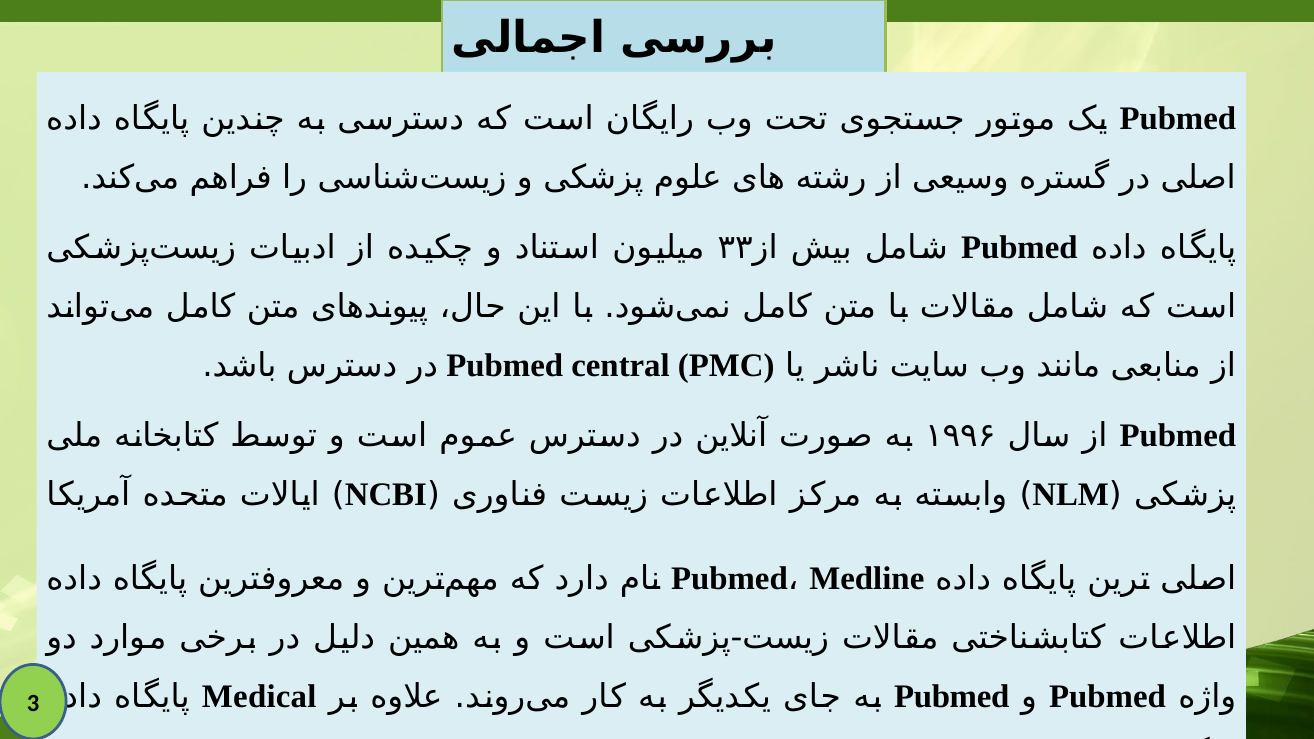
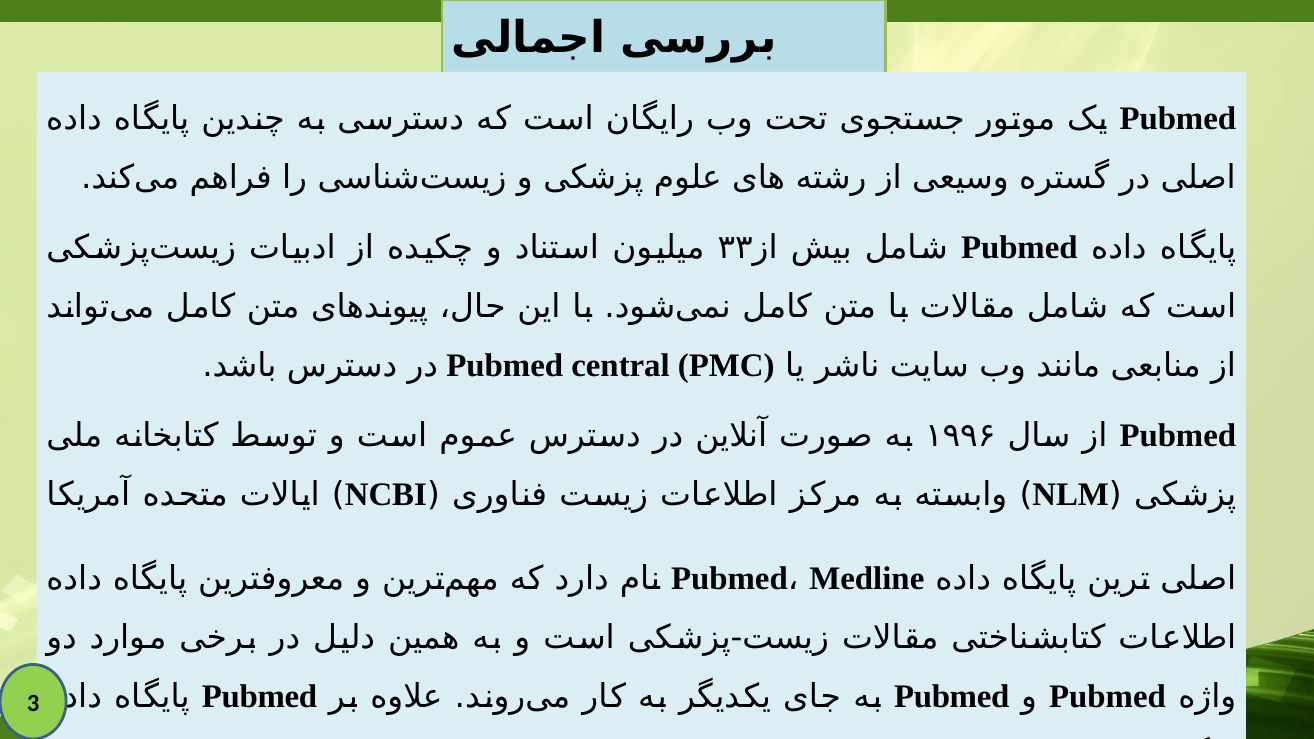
Medical at (259, 697): Medical -> Pubmed
